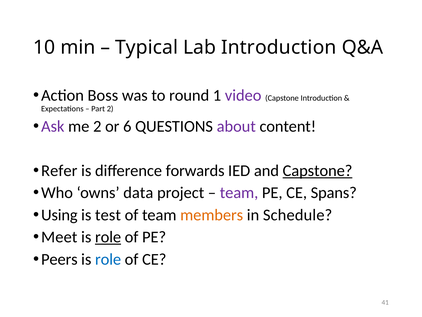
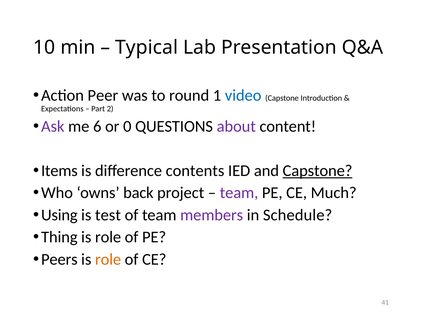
Lab Introduction: Introduction -> Presentation
Boss: Boss -> Peer
video colour: purple -> blue
me 2: 2 -> 6
6: 6 -> 0
Refer: Refer -> Items
forwards: forwards -> contents
data: data -> back
Spans: Spans -> Much
members colour: orange -> purple
Meet: Meet -> Thing
role at (108, 237) underline: present -> none
role at (108, 259) colour: blue -> orange
